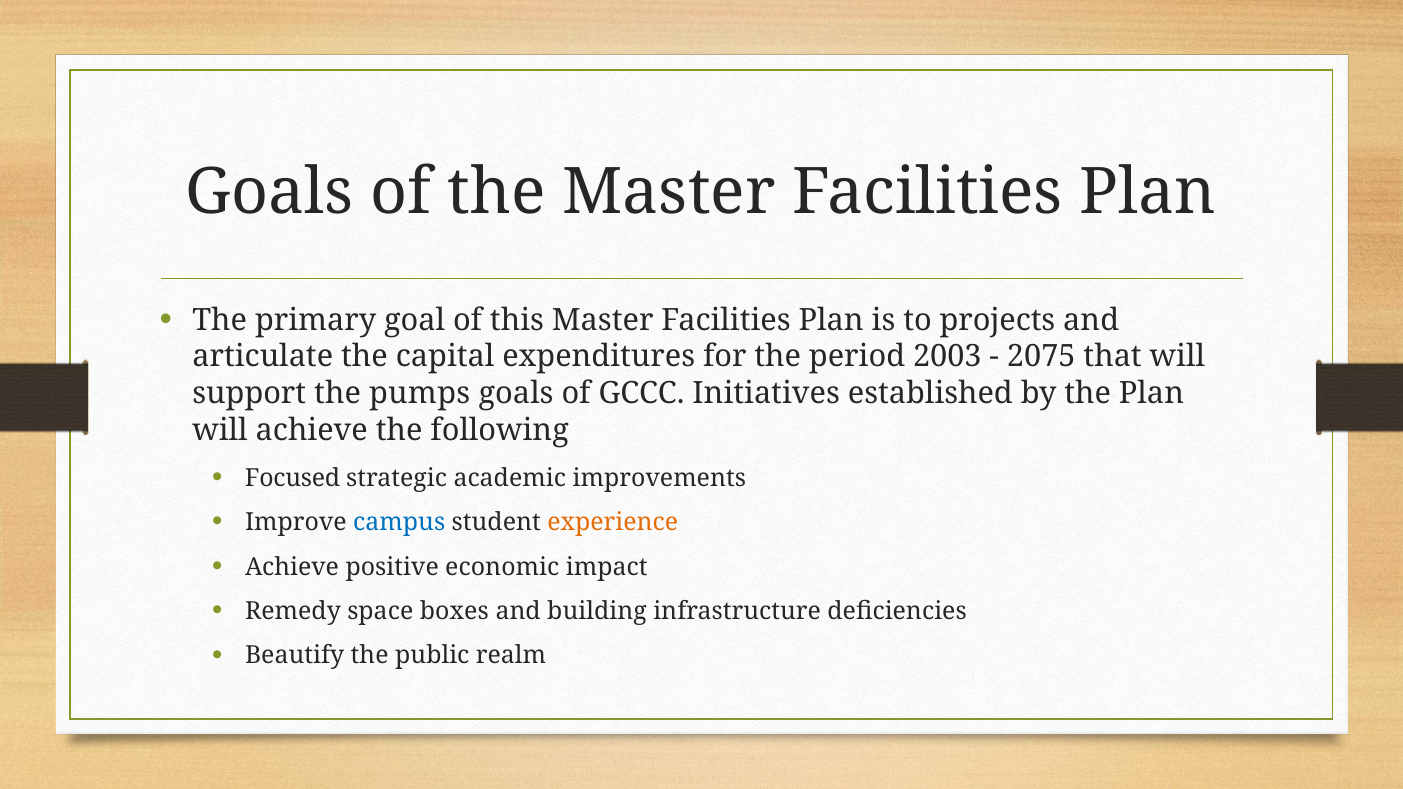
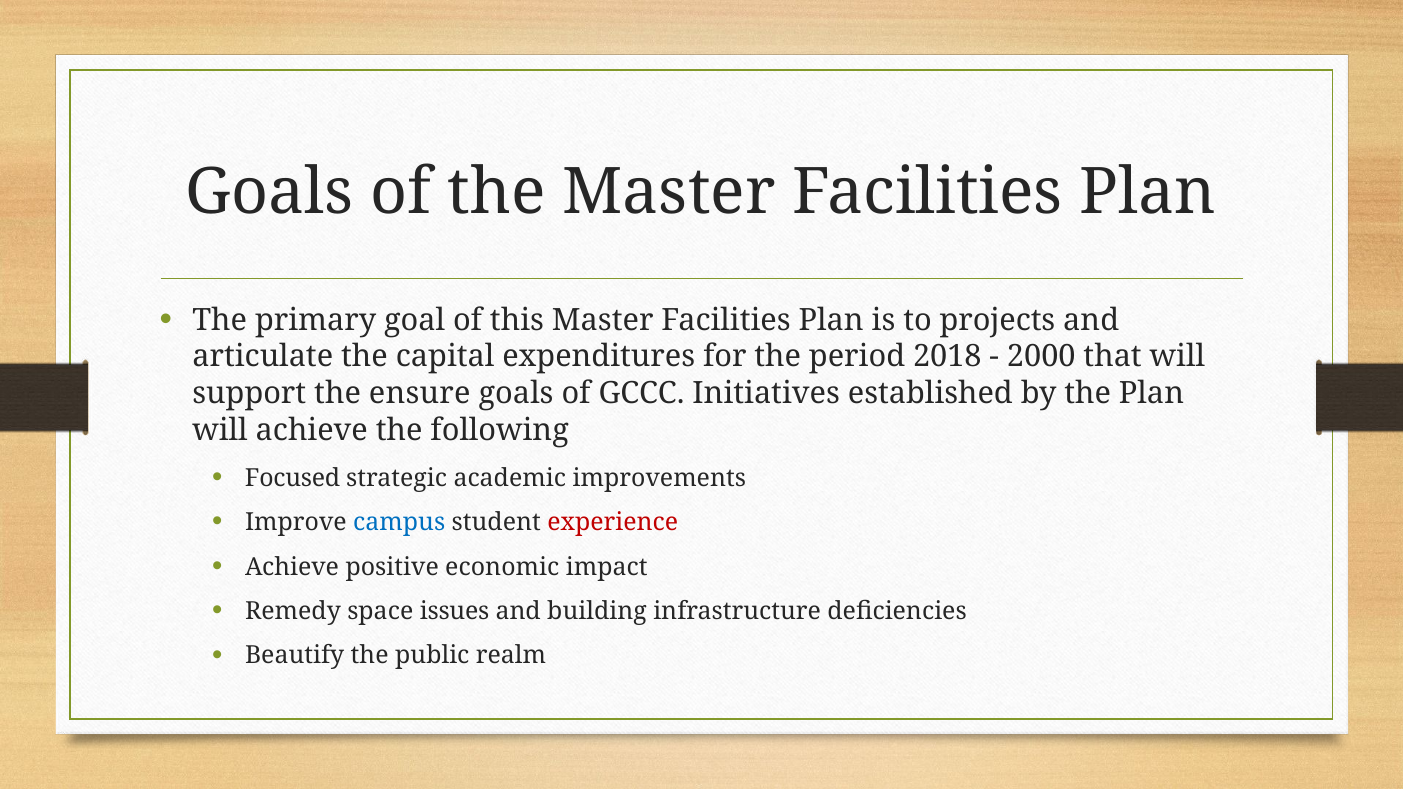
2003: 2003 -> 2018
2075: 2075 -> 2000
pumps: pumps -> ensure
experience colour: orange -> red
boxes: boxes -> issues
